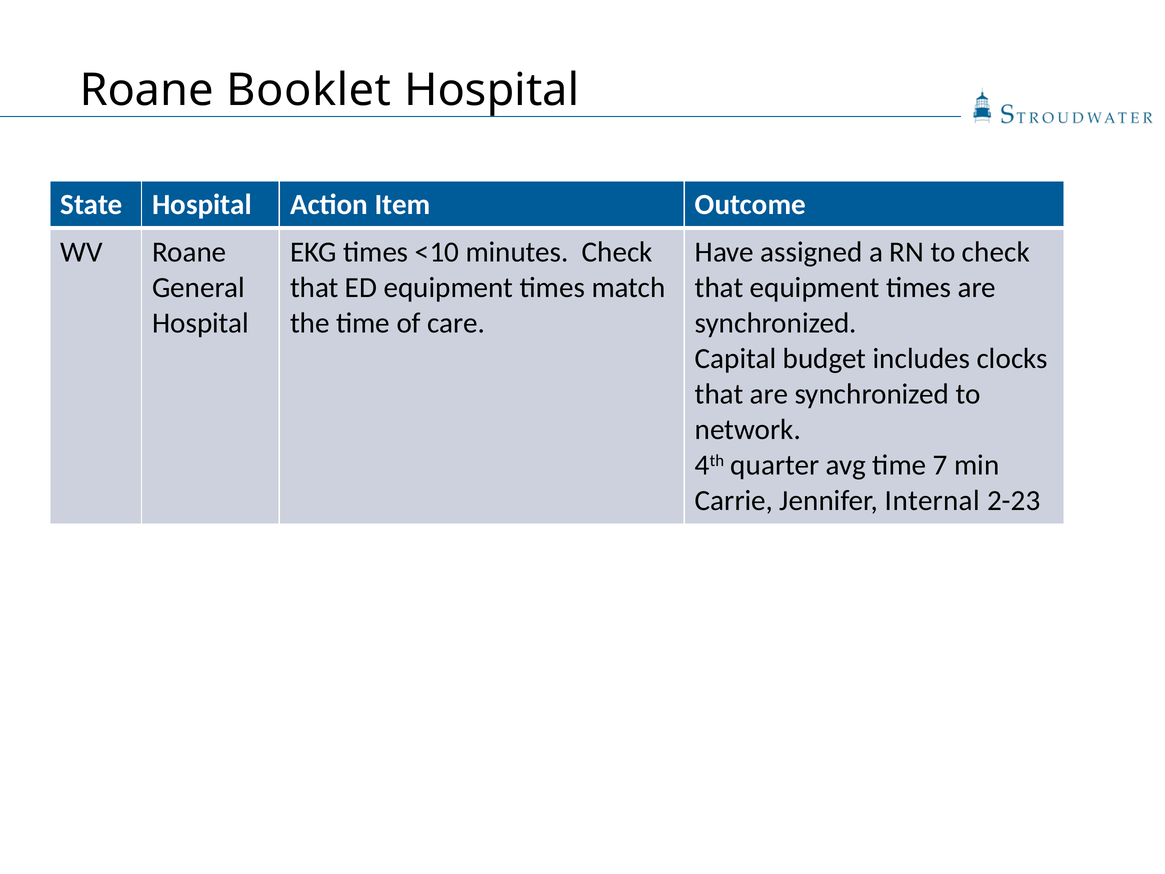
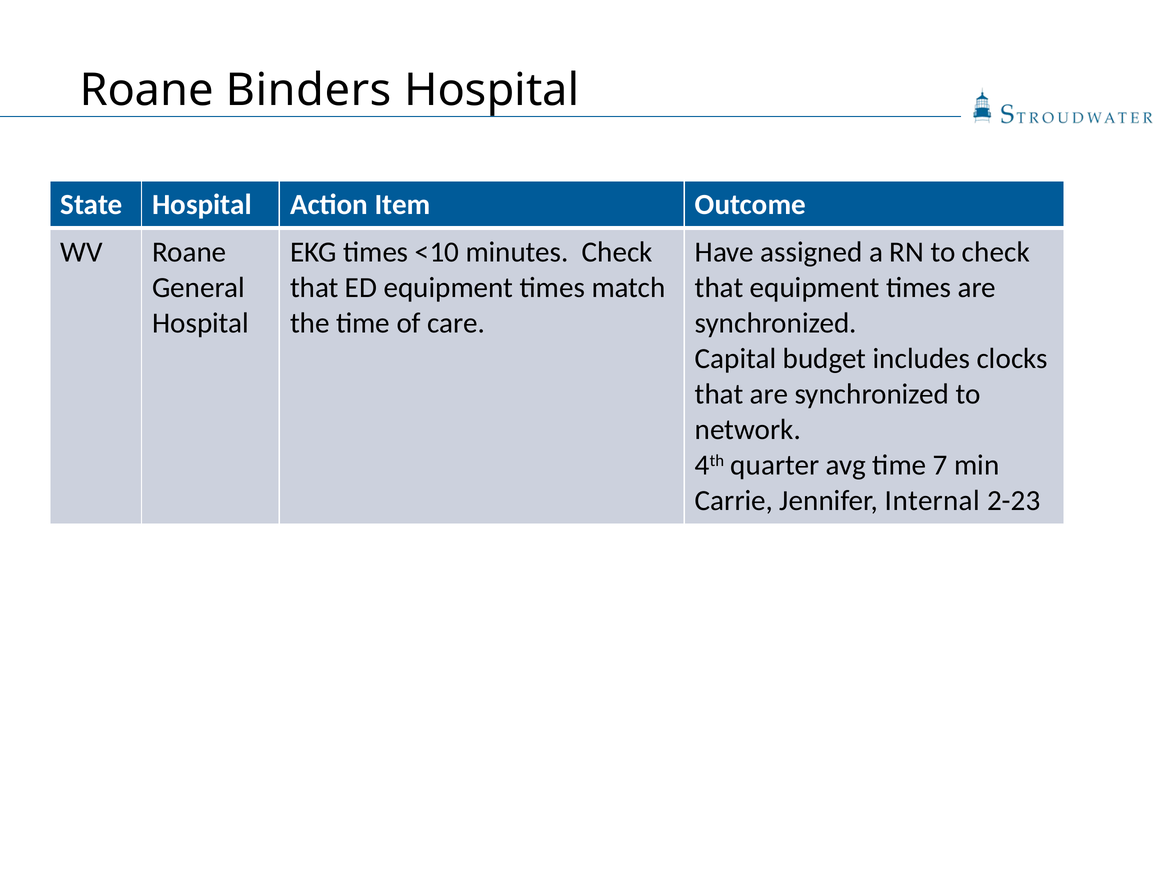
Booklet: Booklet -> Binders
